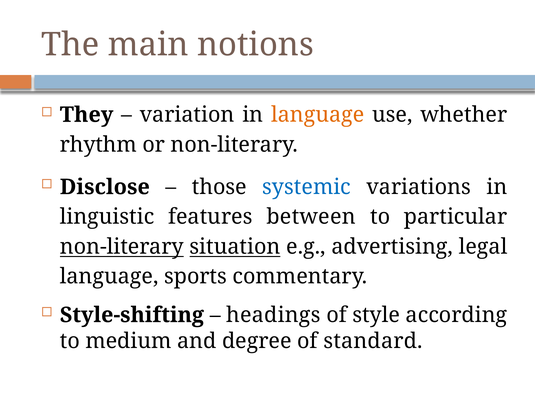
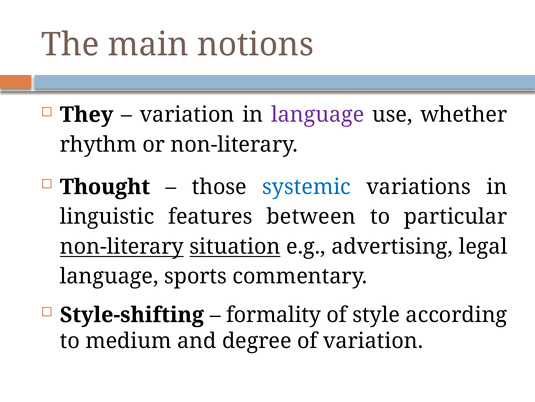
language at (318, 115) colour: orange -> purple
Disclose: Disclose -> Thought
headings: headings -> formality
of standard: standard -> variation
